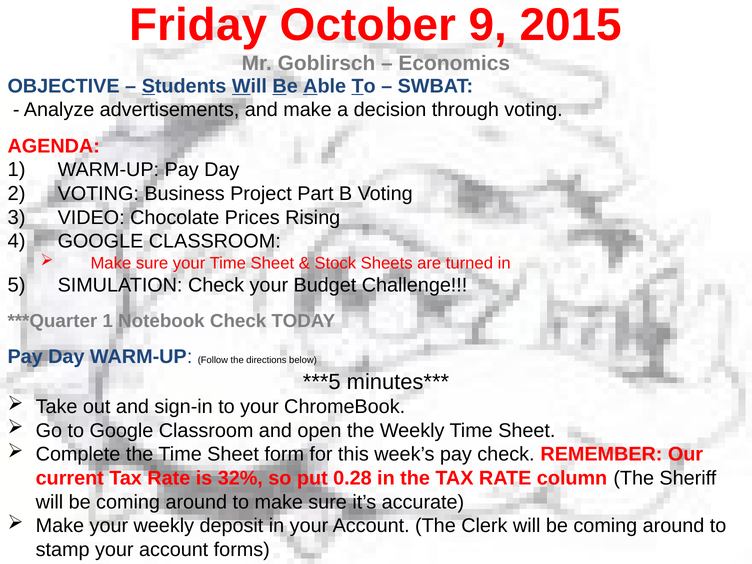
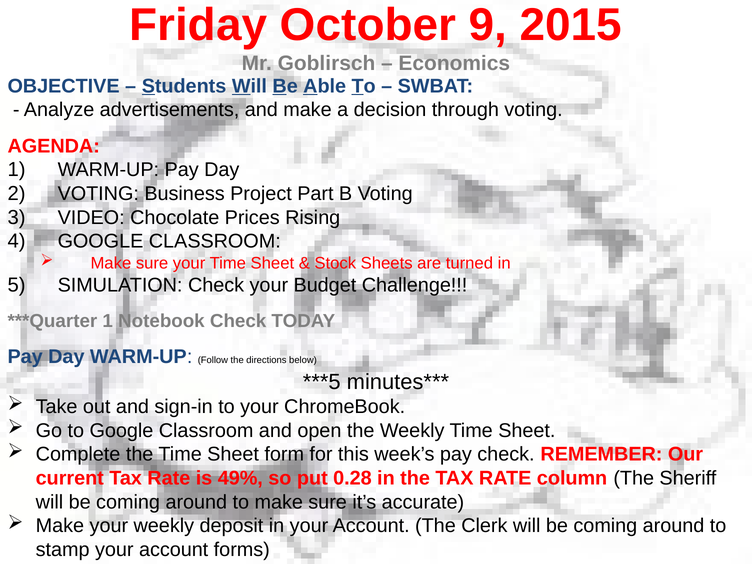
32%: 32% -> 49%
